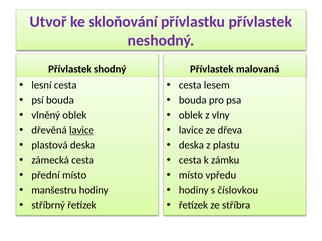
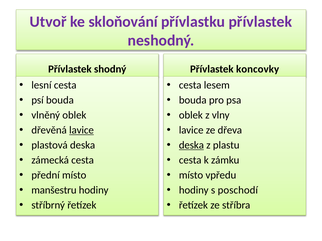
malovaná: malovaná -> koncovky
deska at (191, 145) underline: none -> present
číslovkou: číslovkou -> poschodí
